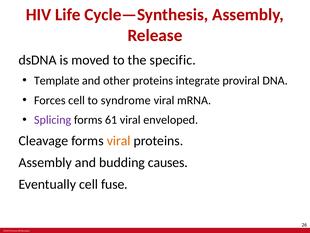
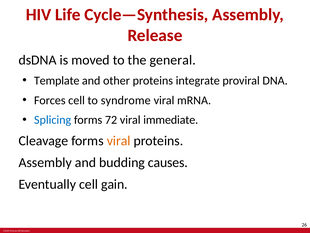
specific: specific -> general
Splicing colour: purple -> blue
61: 61 -> 72
enveloped: enveloped -> immediate
fuse: fuse -> gain
